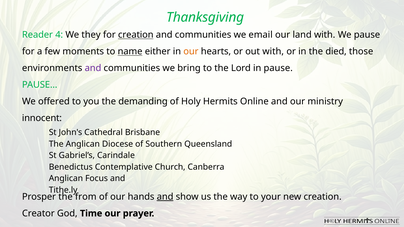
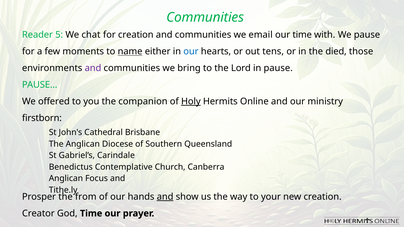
Thanksgiving at (205, 18): Thanksgiving -> Communities
4: 4 -> 5
they: they -> chat
creation at (136, 35) underline: present -> none
our land: land -> time
our at (191, 52) colour: orange -> blue
out with: with -> tens
demanding: demanding -> companion
Holy underline: none -> present
innocent: innocent -> firstborn
